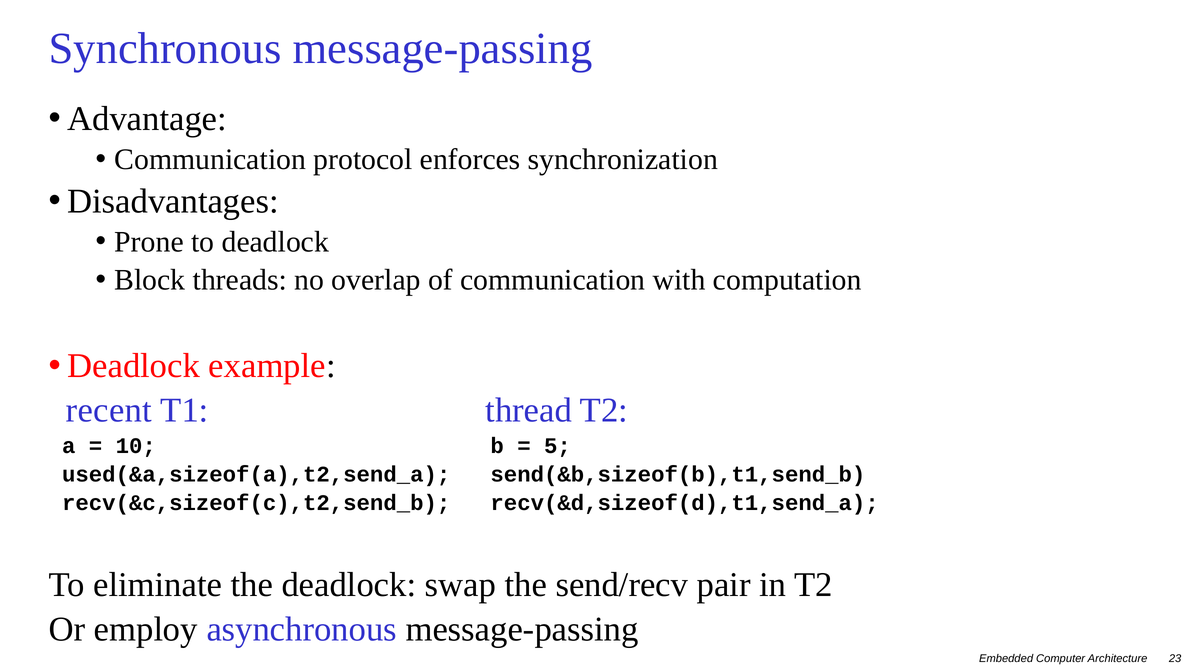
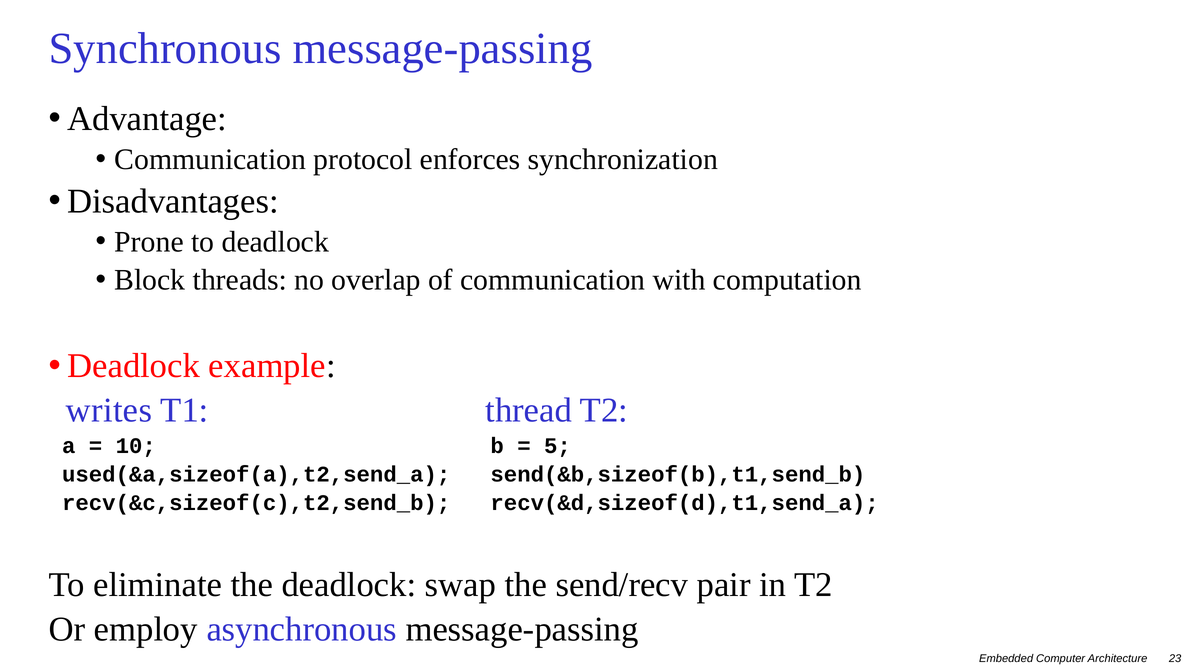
recent: recent -> writes
